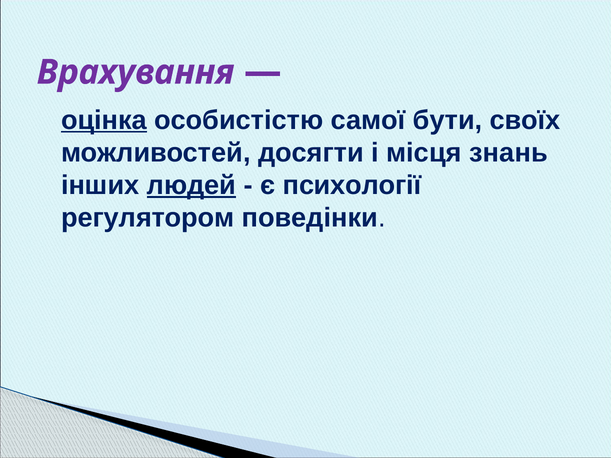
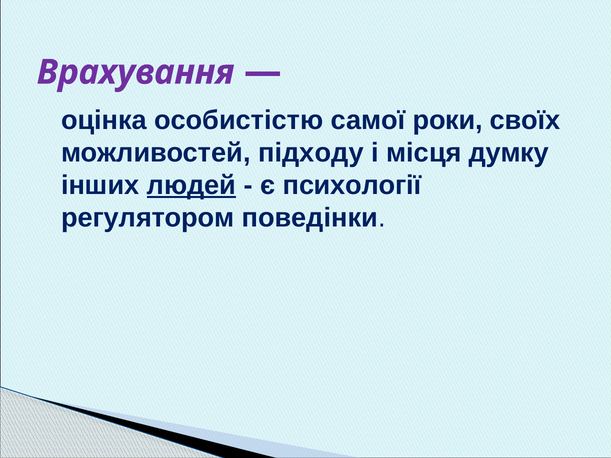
оцінка underline: present -> none
бути: бути -> роки
досягти: досягти -> підходу
знань: знань -> думку
